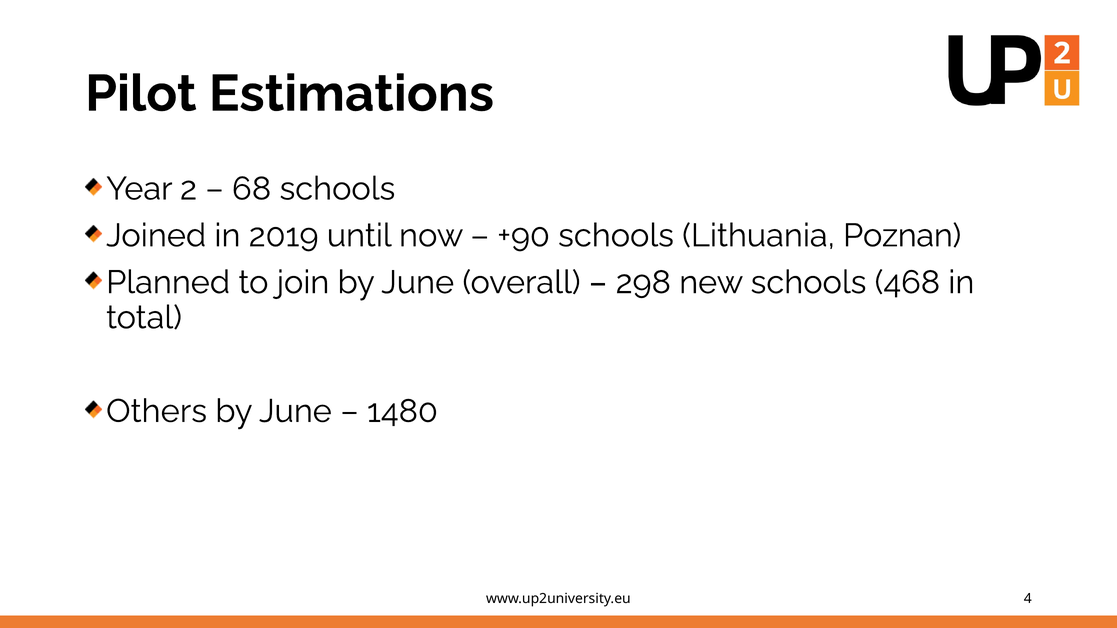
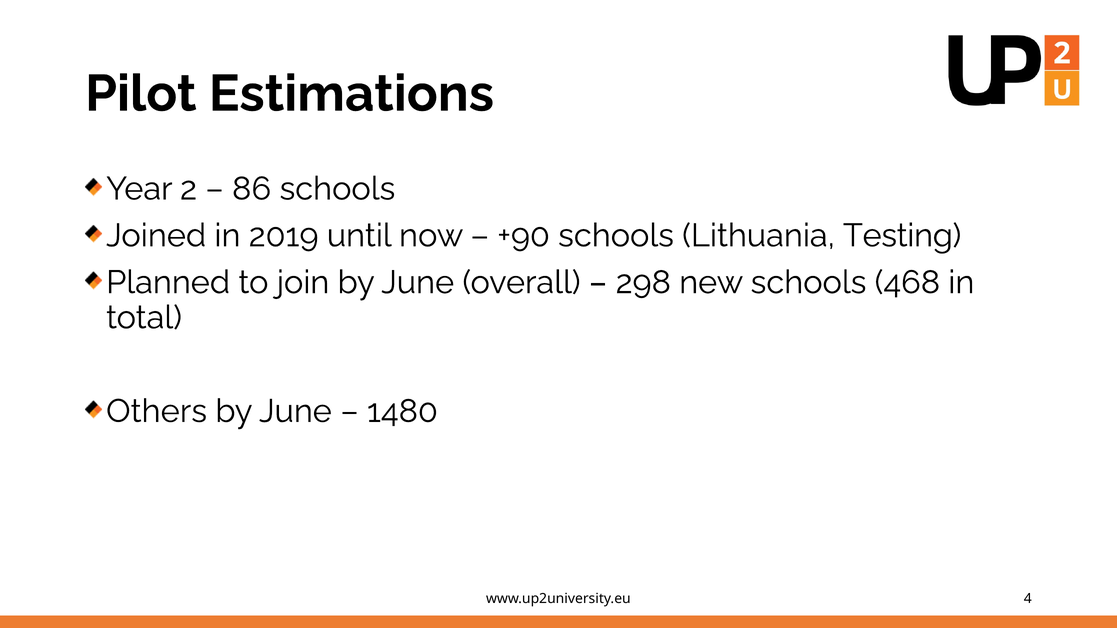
68: 68 -> 86
Poznan: Poznan -> Testing
